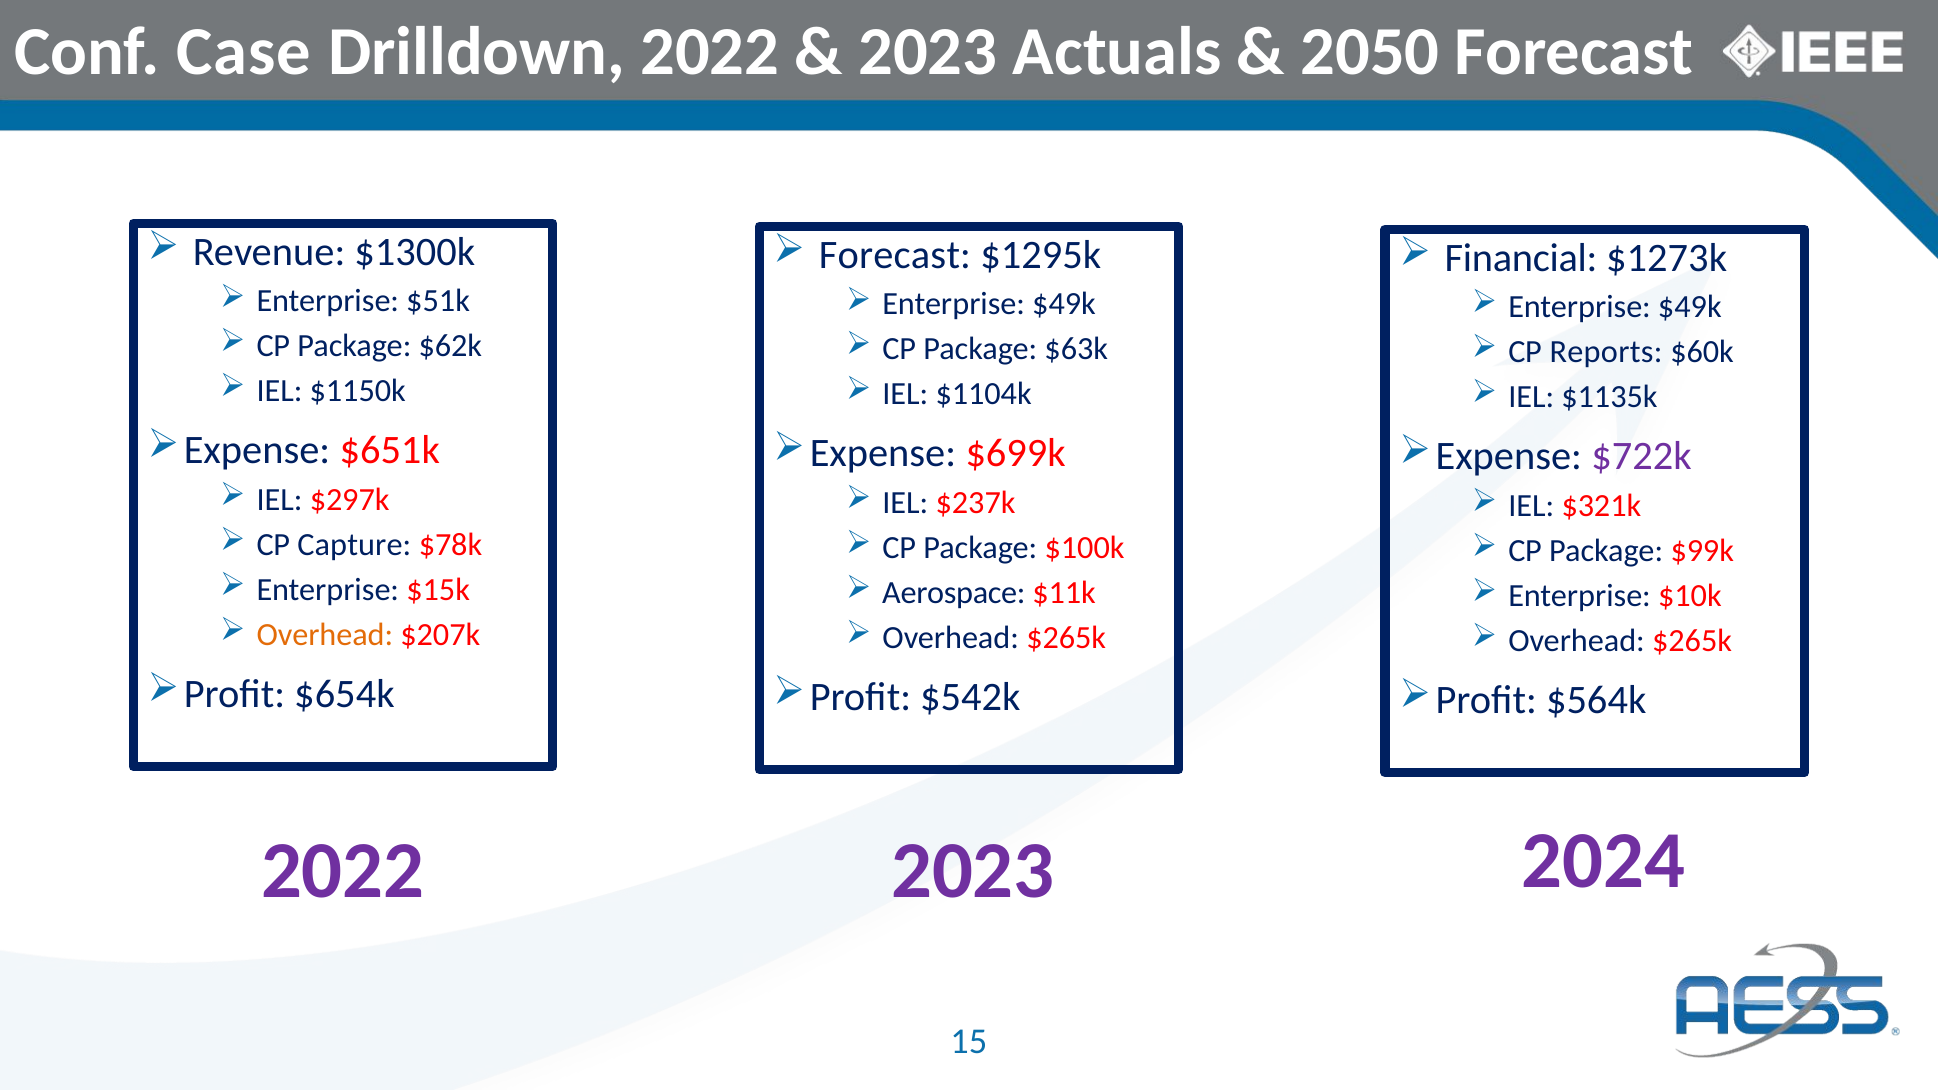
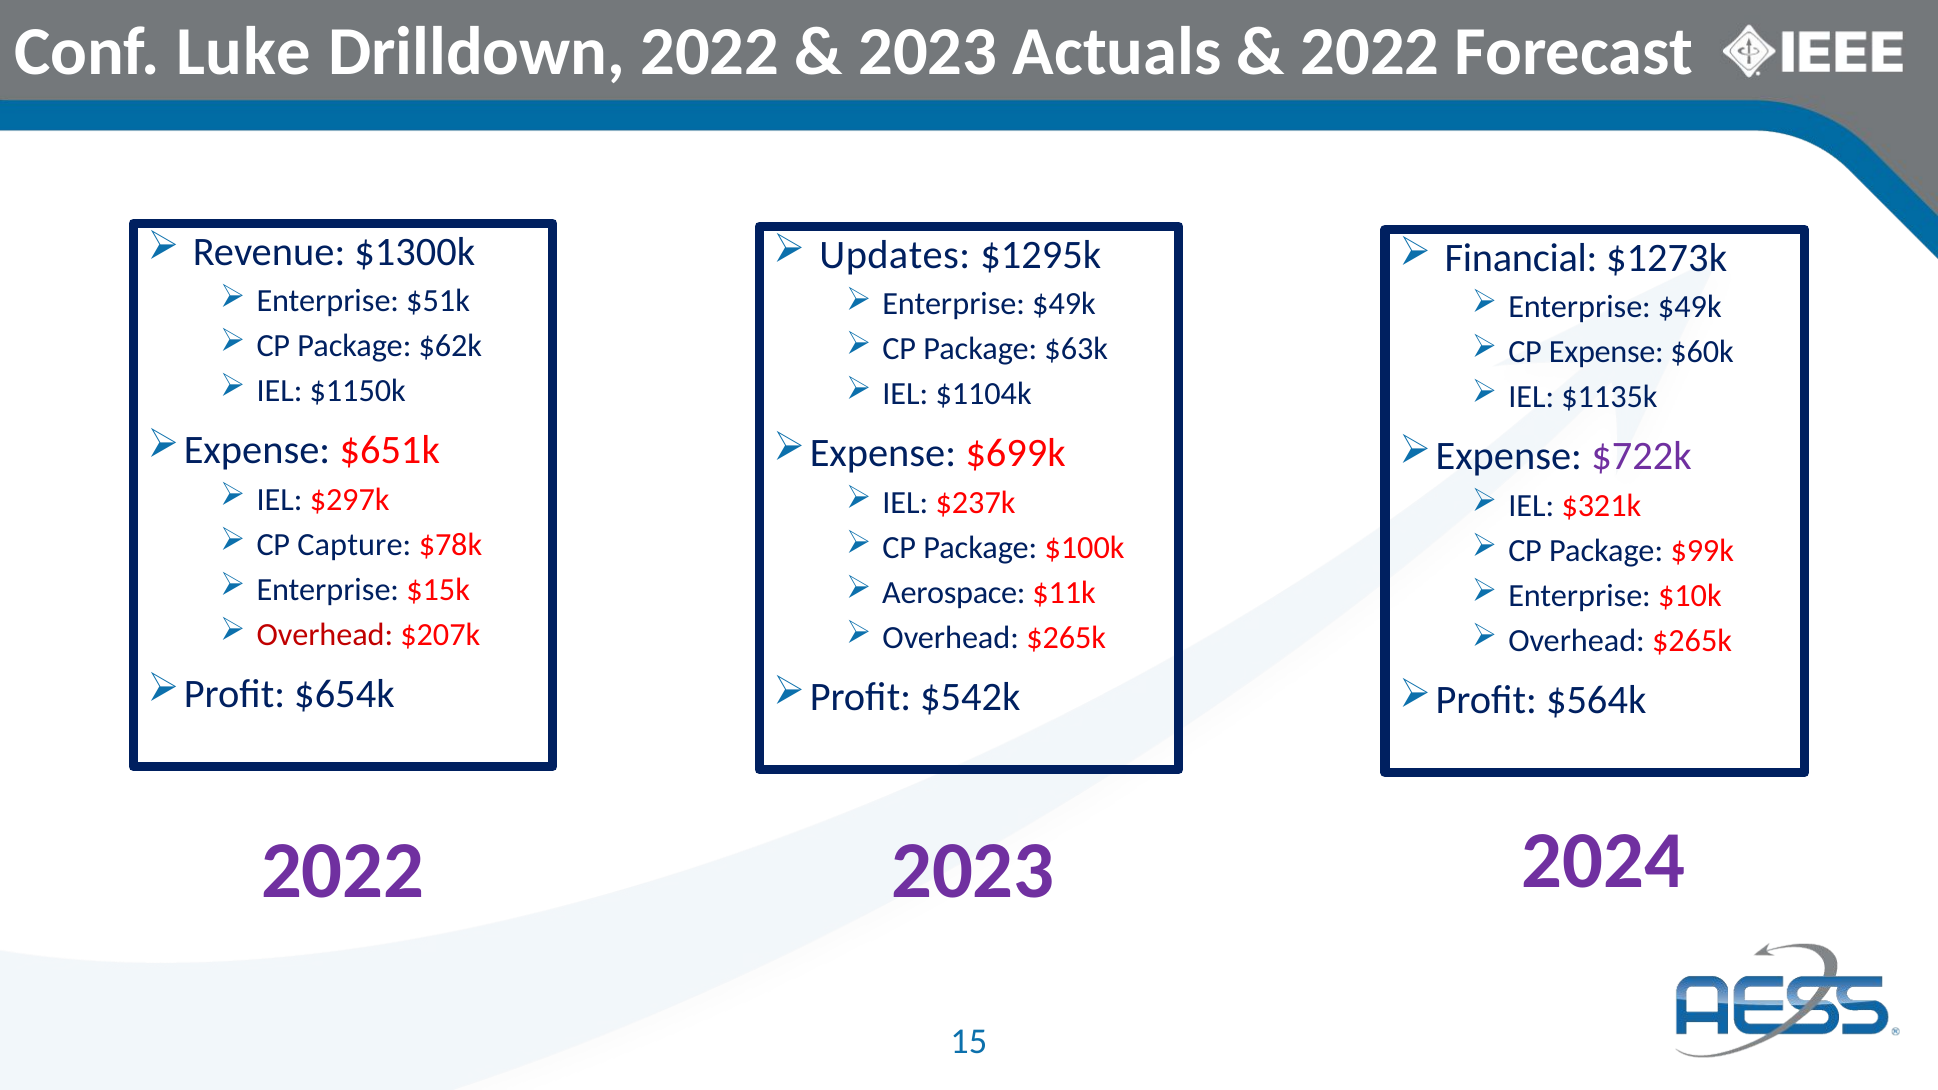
Case: Case -> Luke
2050 at (1370, 52): 2050 -> 2022
Forecast at (895, 255): Forecast -> Updates
CP Reports: Reports -> Expense
Overhead at (325, 635) colour: orange -> red
